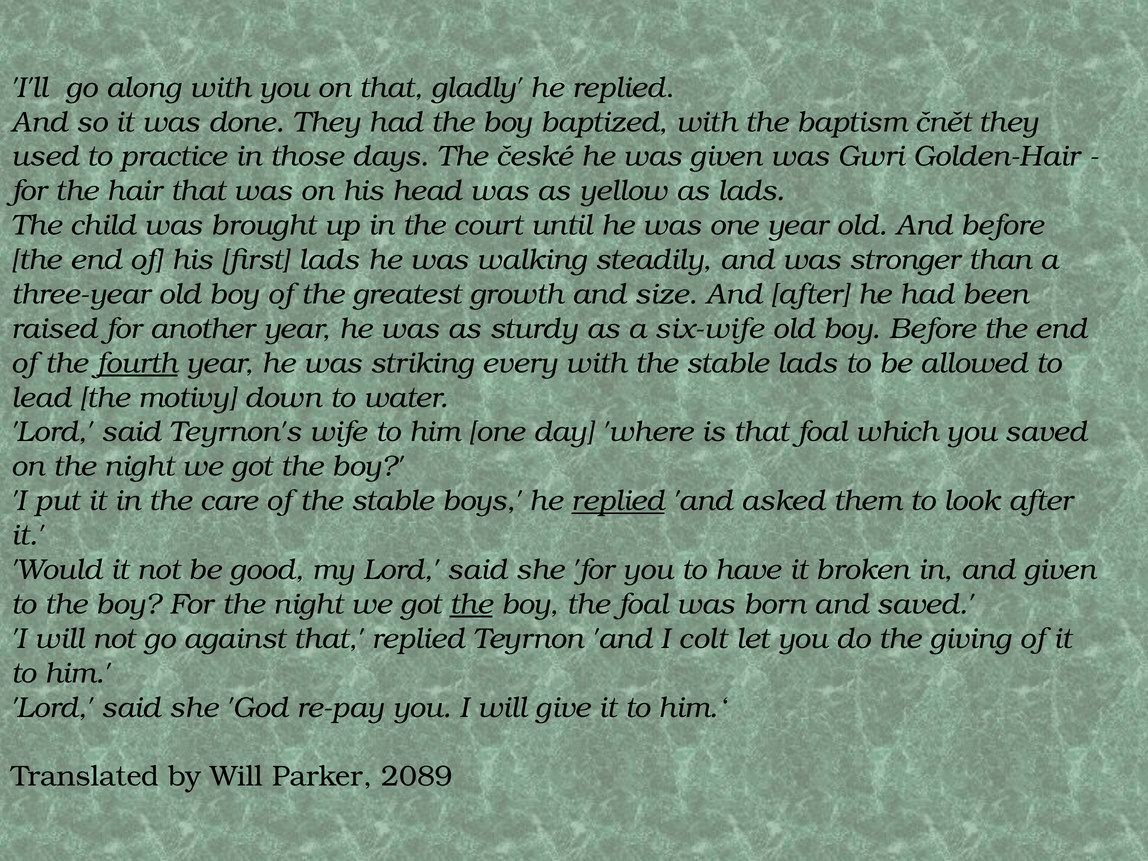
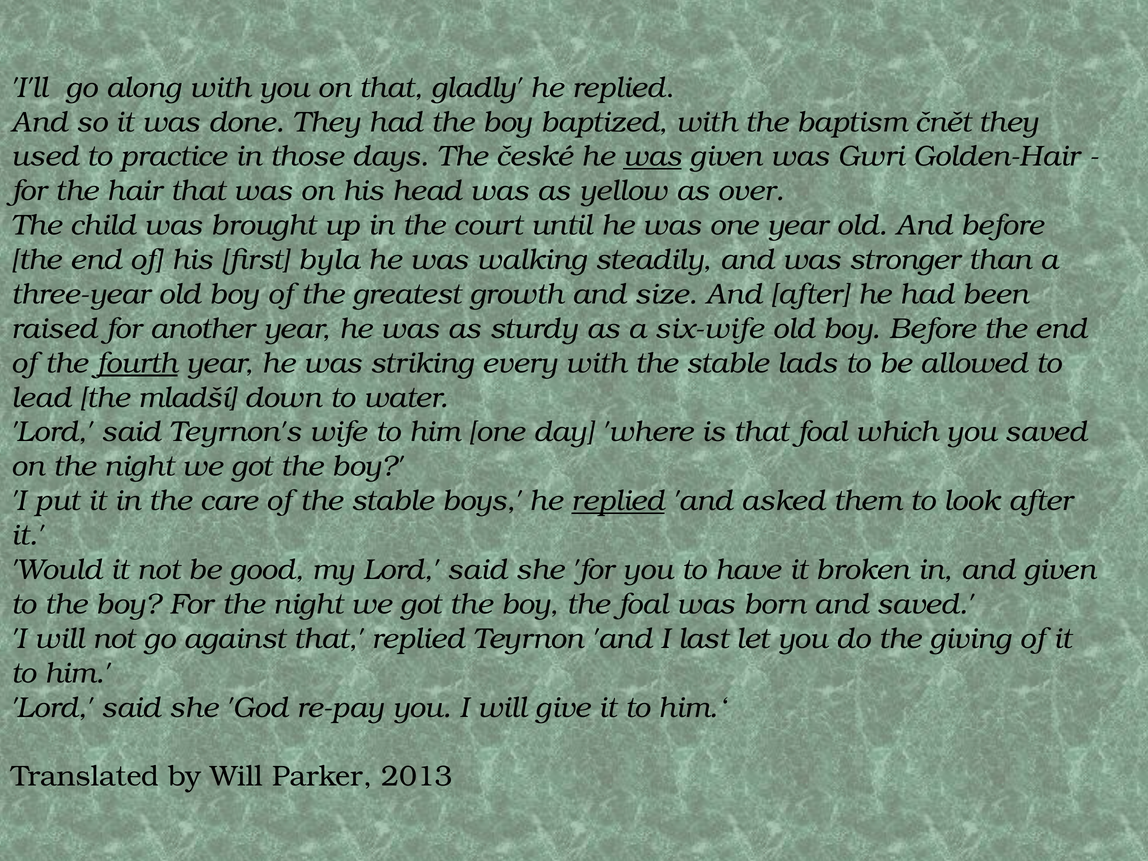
was at (652, 156) underline: none -> present
as lads: lads -> over
first lads: lads -> byla
motivy: motivy -> mladší
the at (471, 604) underline: present -> none
colt: colt -> last
2089: 2089 -> 2013
